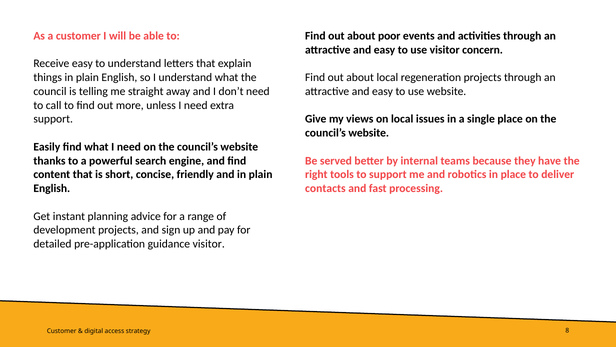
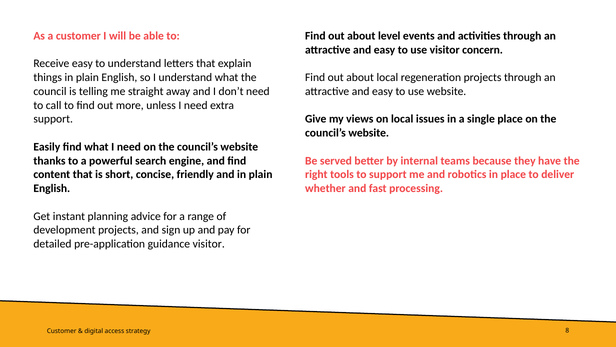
poor: poor -> level
contacts: contacts -> whether
